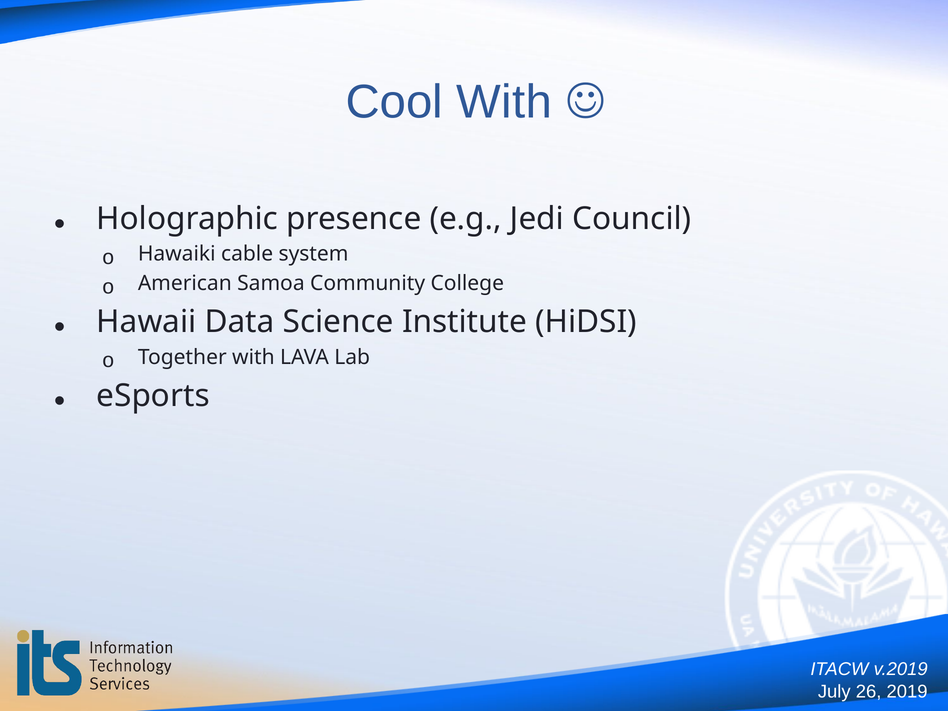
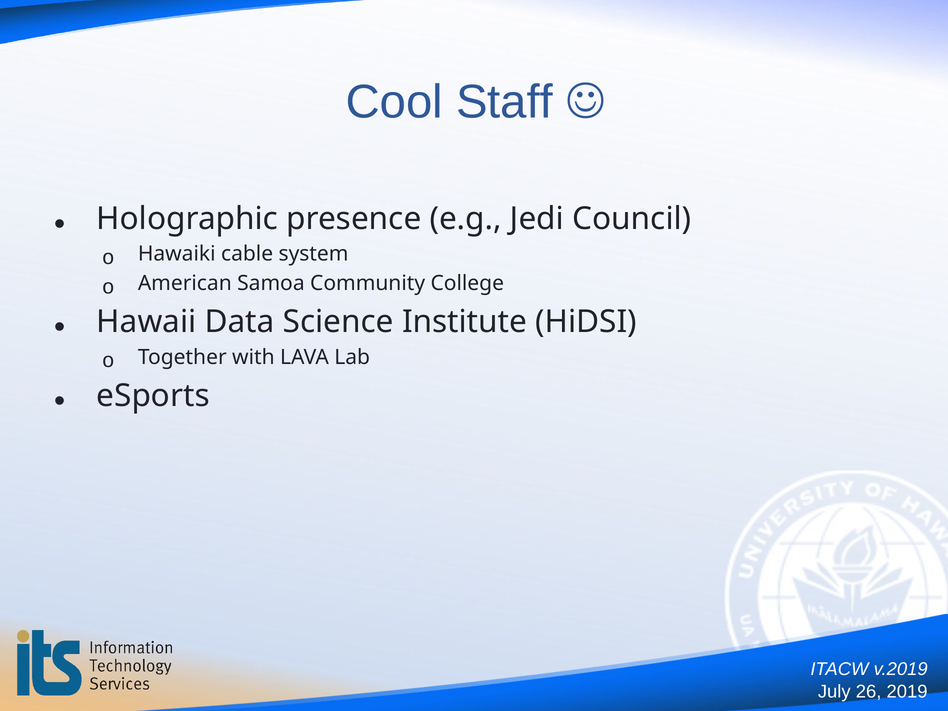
Cool With: With -> Staff
